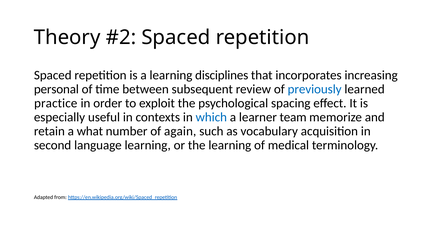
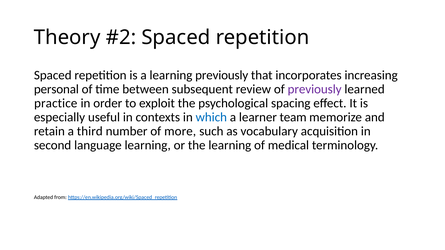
learning disciplines: disciplines -> previously
previously at (315, 89) colour: blue -> purple
what: what -> third
again: again -> more
